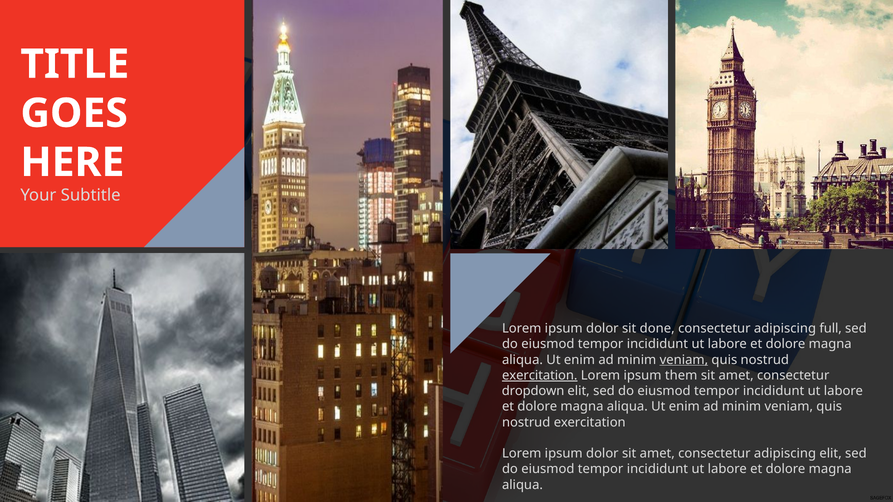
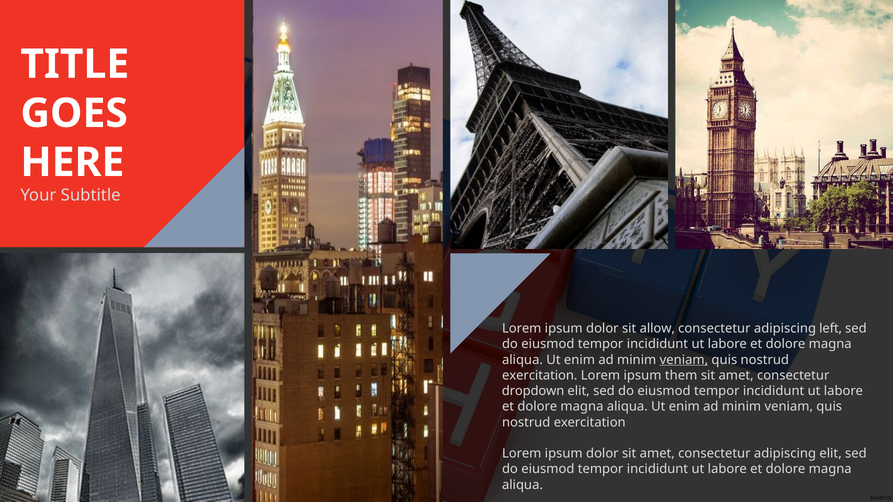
done: done -> allow
full: full -> left
exercitation at (540, 376) underline: present -> none
